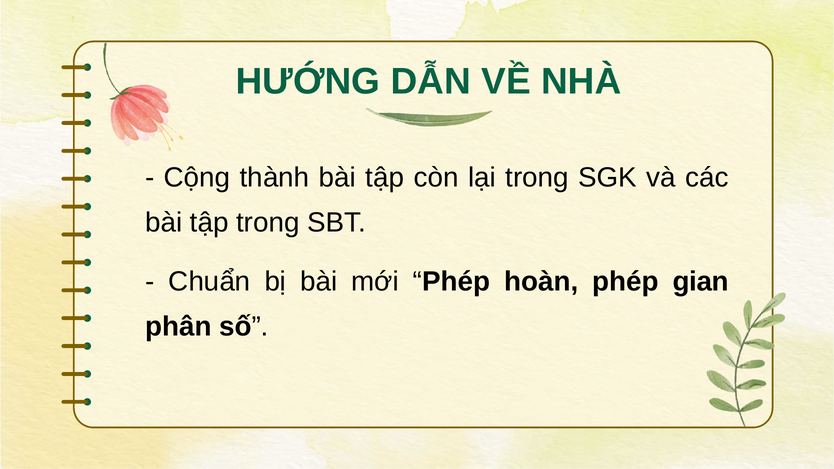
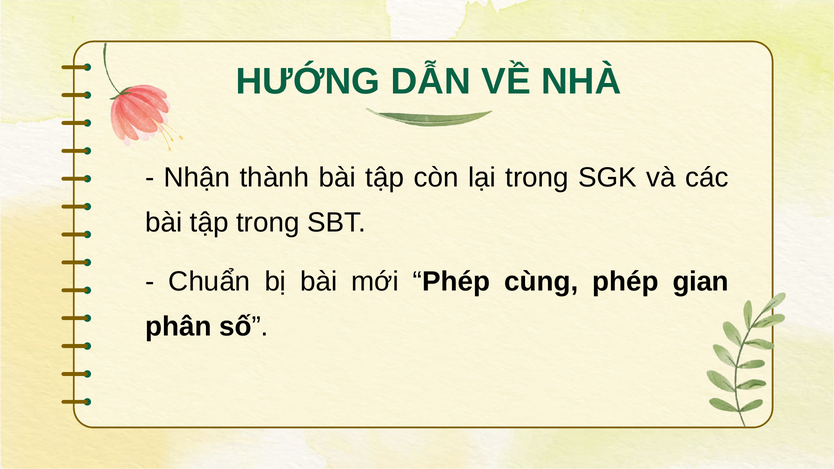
Cộng: Cộng -> Nhận
hoàn: hoàn -> cùng
